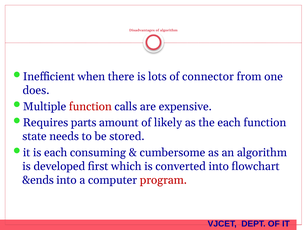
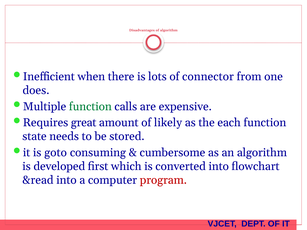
function at (90, 107) colour: red -> green
parts: parts -> great
is each: each -> goto
&ends: &ends -> &read
